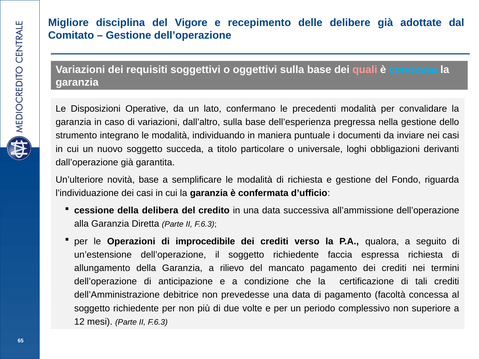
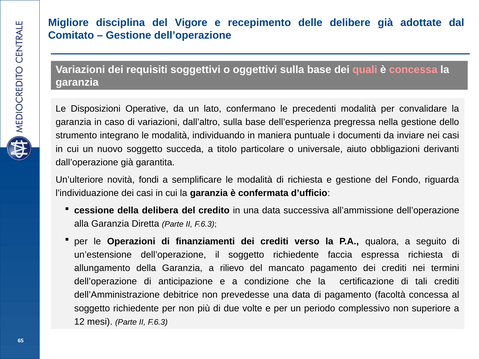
concessa at (413, 70) colour: light blue -> pink
loghi: loghi -> aiuto
novità base: base -> fondi
improcedibile: improcedibile -> finanziamenti
